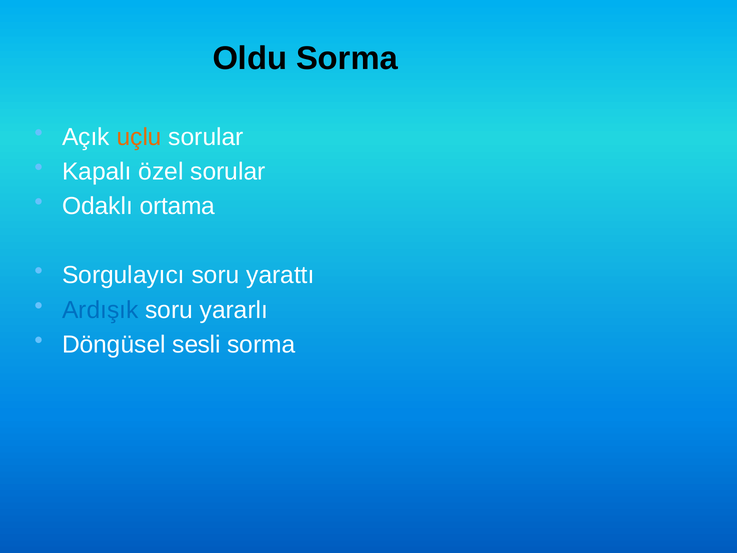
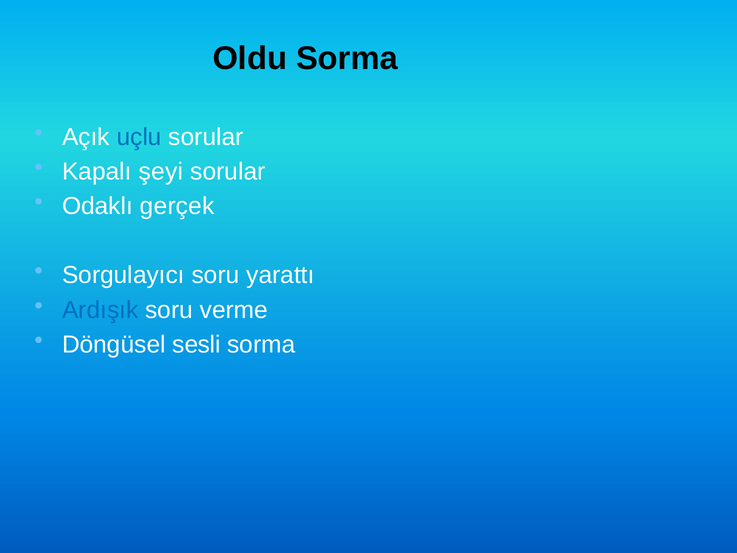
uçlu colour: orange -> blue
özel: özel -> şeyi
ortama: ortama -> gerçek
yararlı: yararlı -> verme
